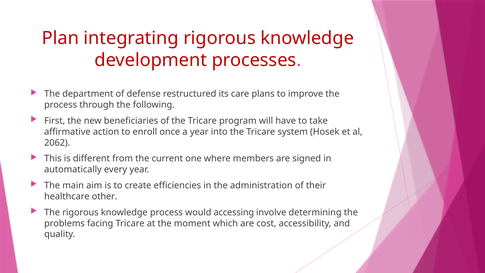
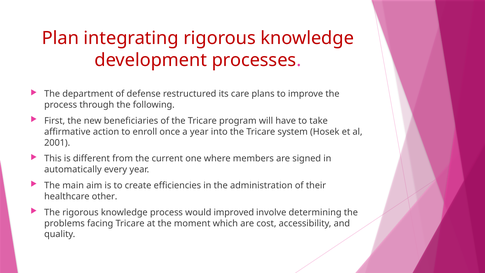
2062: 2062 -> 2001
accessing: accessing -> improved
